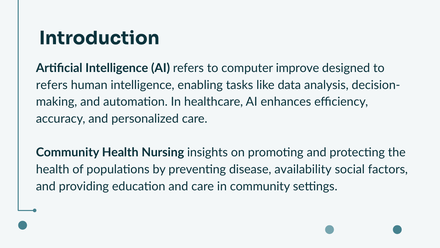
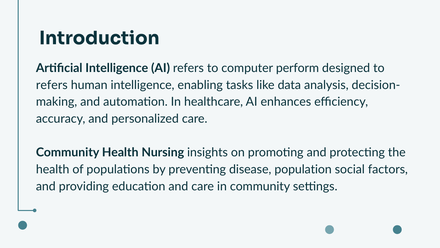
improve: improve -> perform
availability: availability -> population
